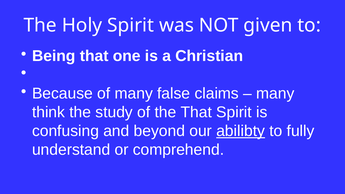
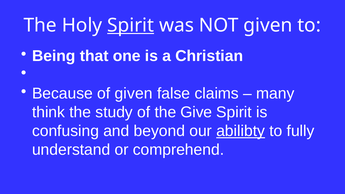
Spirit at (131, 25) underline: none -> present
of many: many -> given
the That: That -> Give
